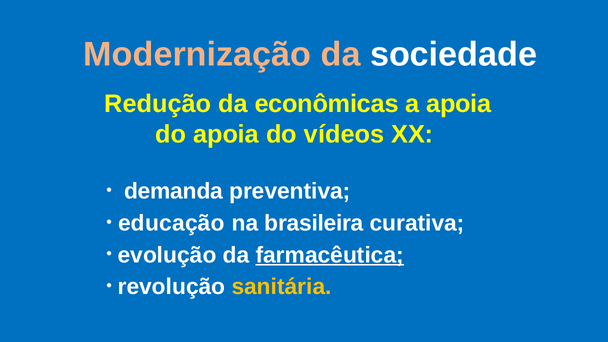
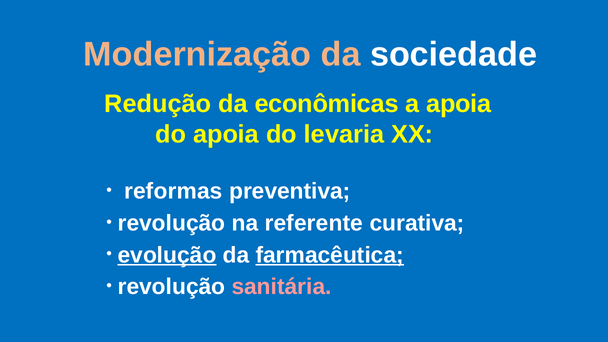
vídeos: vídeos -> levaria
demanda: demanda -> reformas
educação at (171, 223): educação -> revolução
brasileira: brasileira -> referente
evolução underline: none -> present
sanitária colour: yellow -> pink
